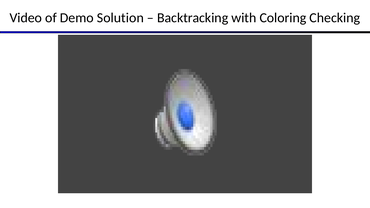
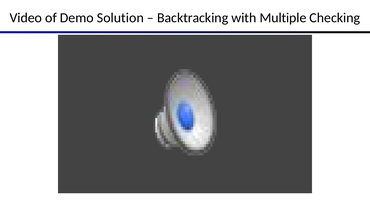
Coloring: Coloring -> Multiple
